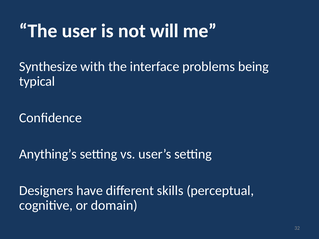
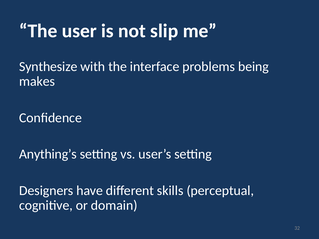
will: will -> slip
typical: typical -> makes
